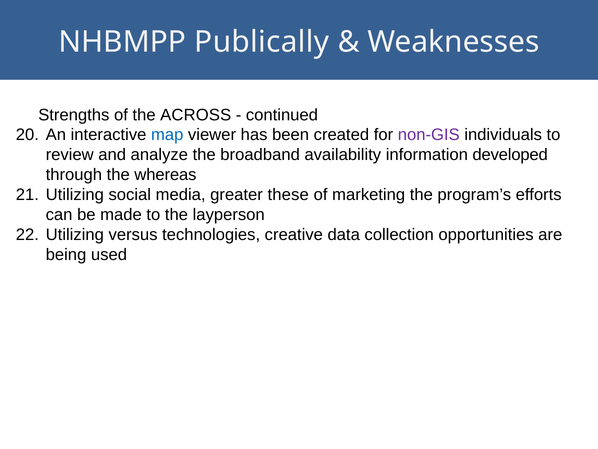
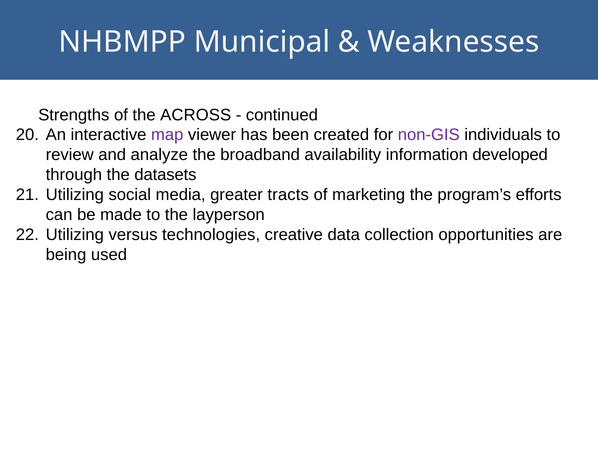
Publically: Publically -> Municipal
map colour: blue -> purple
whereas: whereas -> datasets
these: these -> tracts
